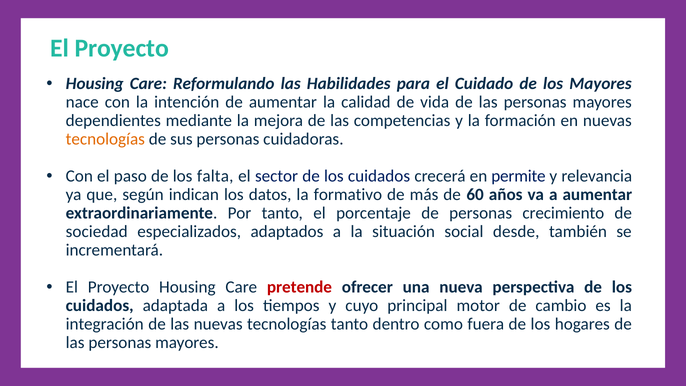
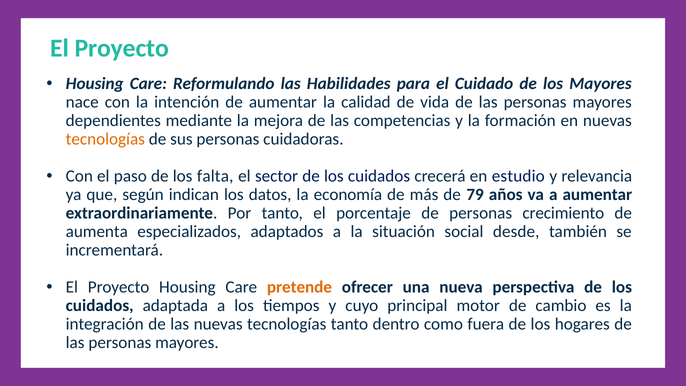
permite: permite -> estudio
formativo: formativo -> economía
60: 60 -> 79
sociedad: sociedad -> aumenta
pretende colour: red -> orange
